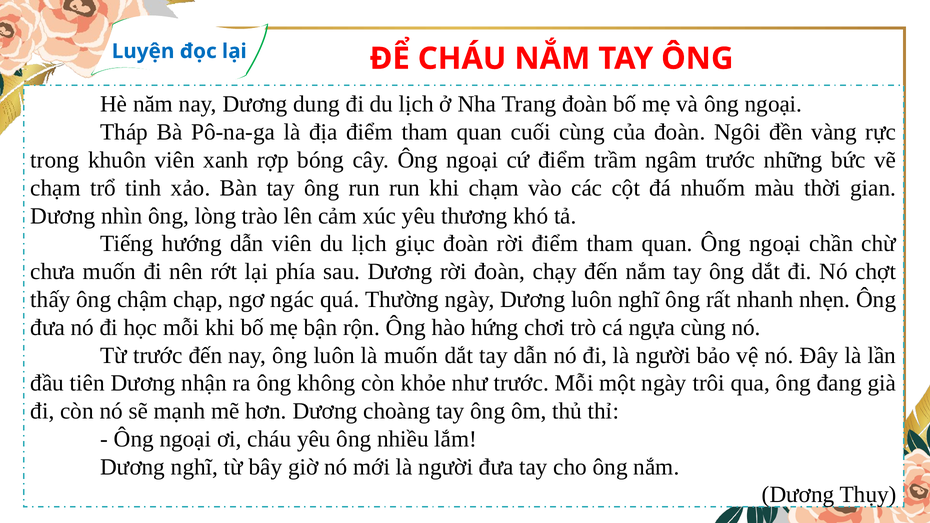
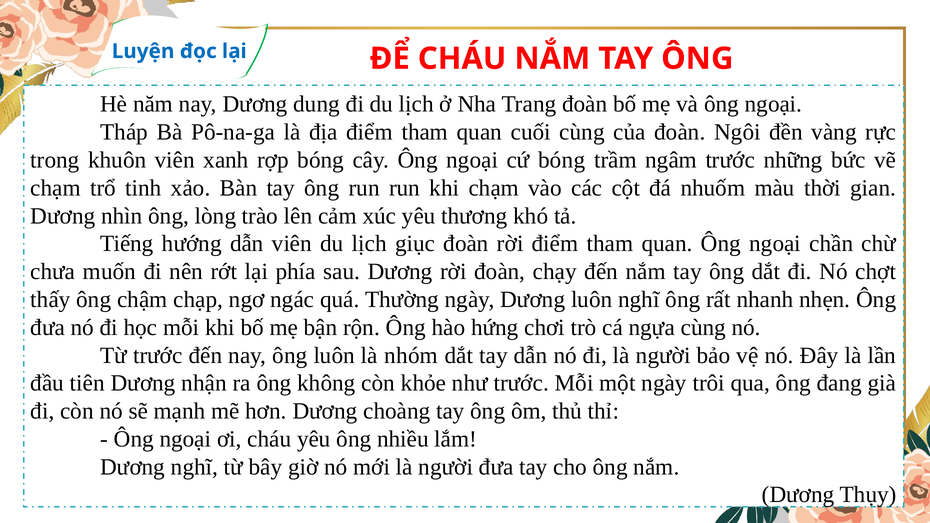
cứ điểm: điểm -> bóng
là muốn: muốn -> nhóm
